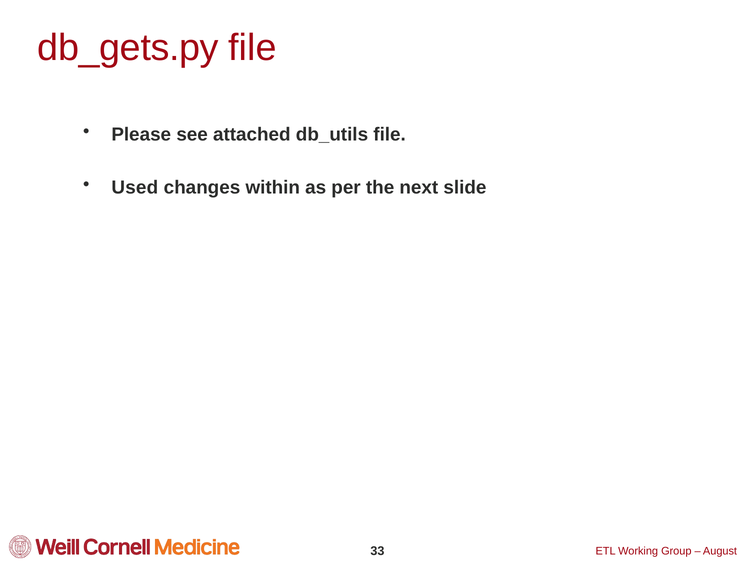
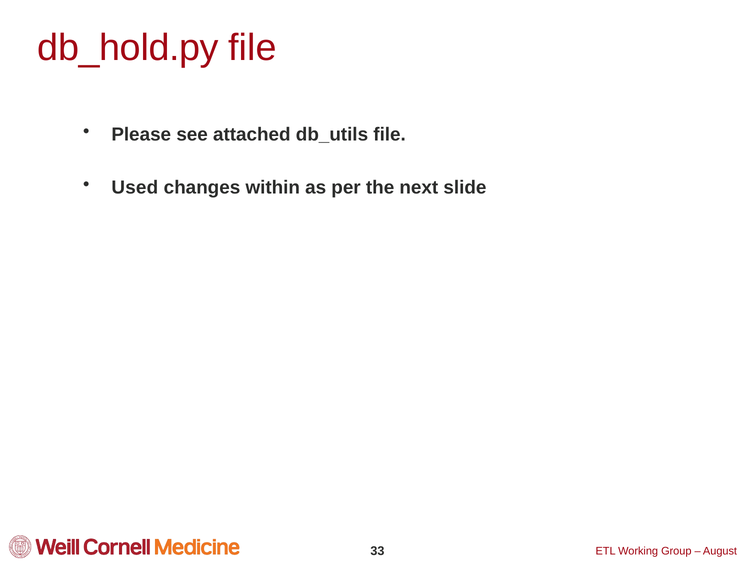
db_gets.py: db_gets.py -> db_hold.py
